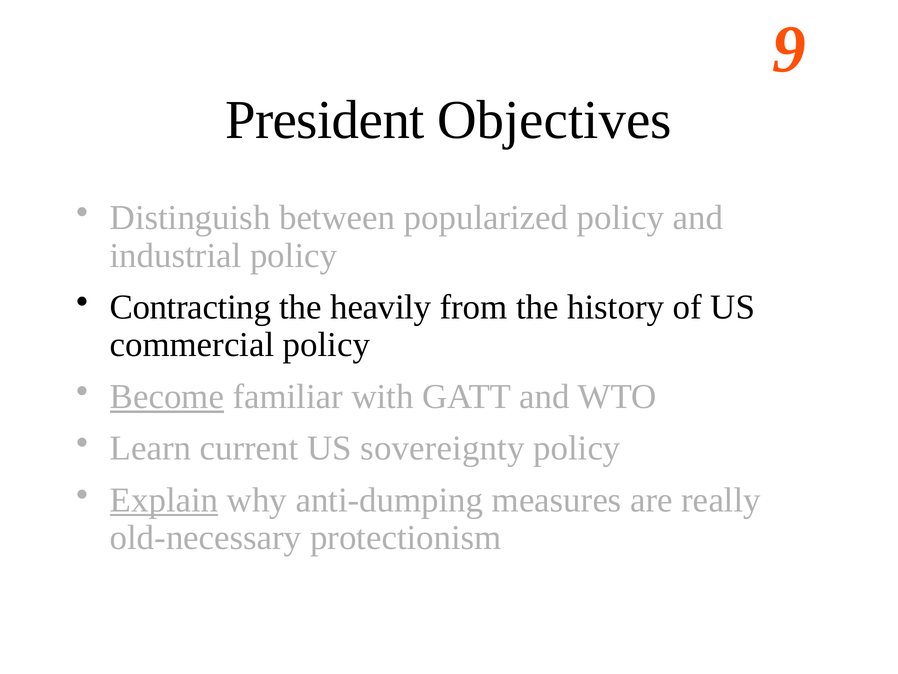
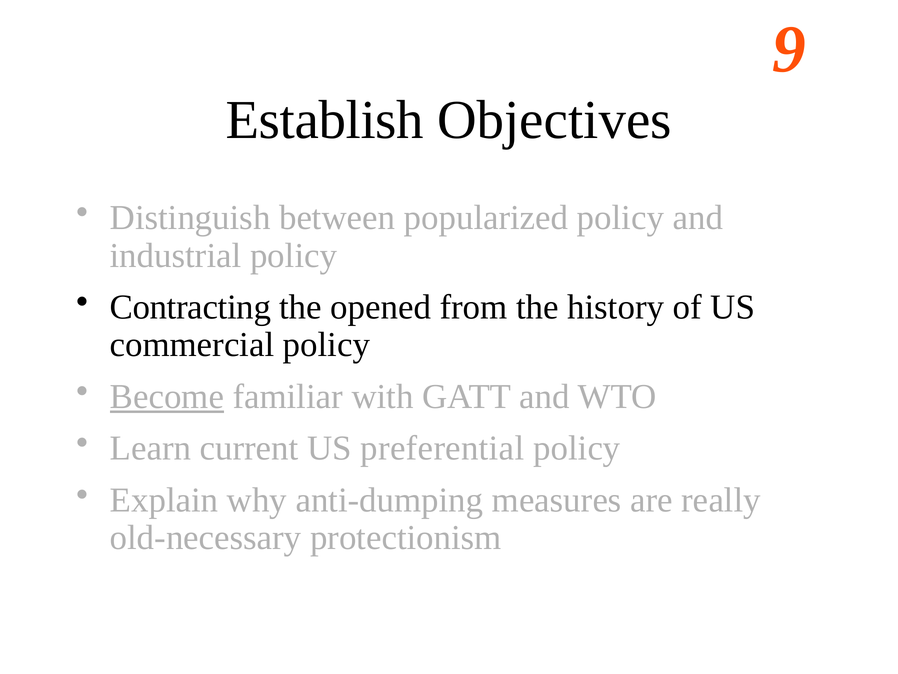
President: President -> Establish
heavily: heavily -> opened
sovereignty: sovereignty -> preferential
Explain underline: present -> none
